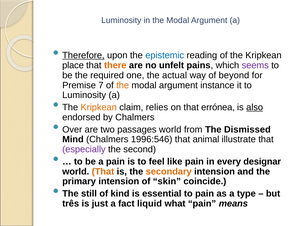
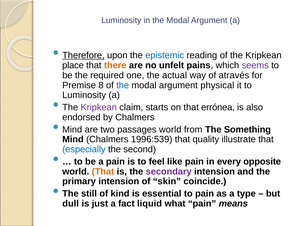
beyond: beyond -> através
7: 7 -> 8
the at (123, 85) colour: orange -> blue
instance: instance -> physical
Kripkean at (99, 107) colour: orange -> purple
relies: relies -> starts
also underline: present -> none
Over at (72, 129): Over -> Mind
Dismissed: Dismissed -> Something
1996:546: 1996:546 -> 1996:539
animal: animal -> quality
especially colour: purple -> blue
designar: designar -> opposite
secondary colour: orange -> purple
três: três -> dull
